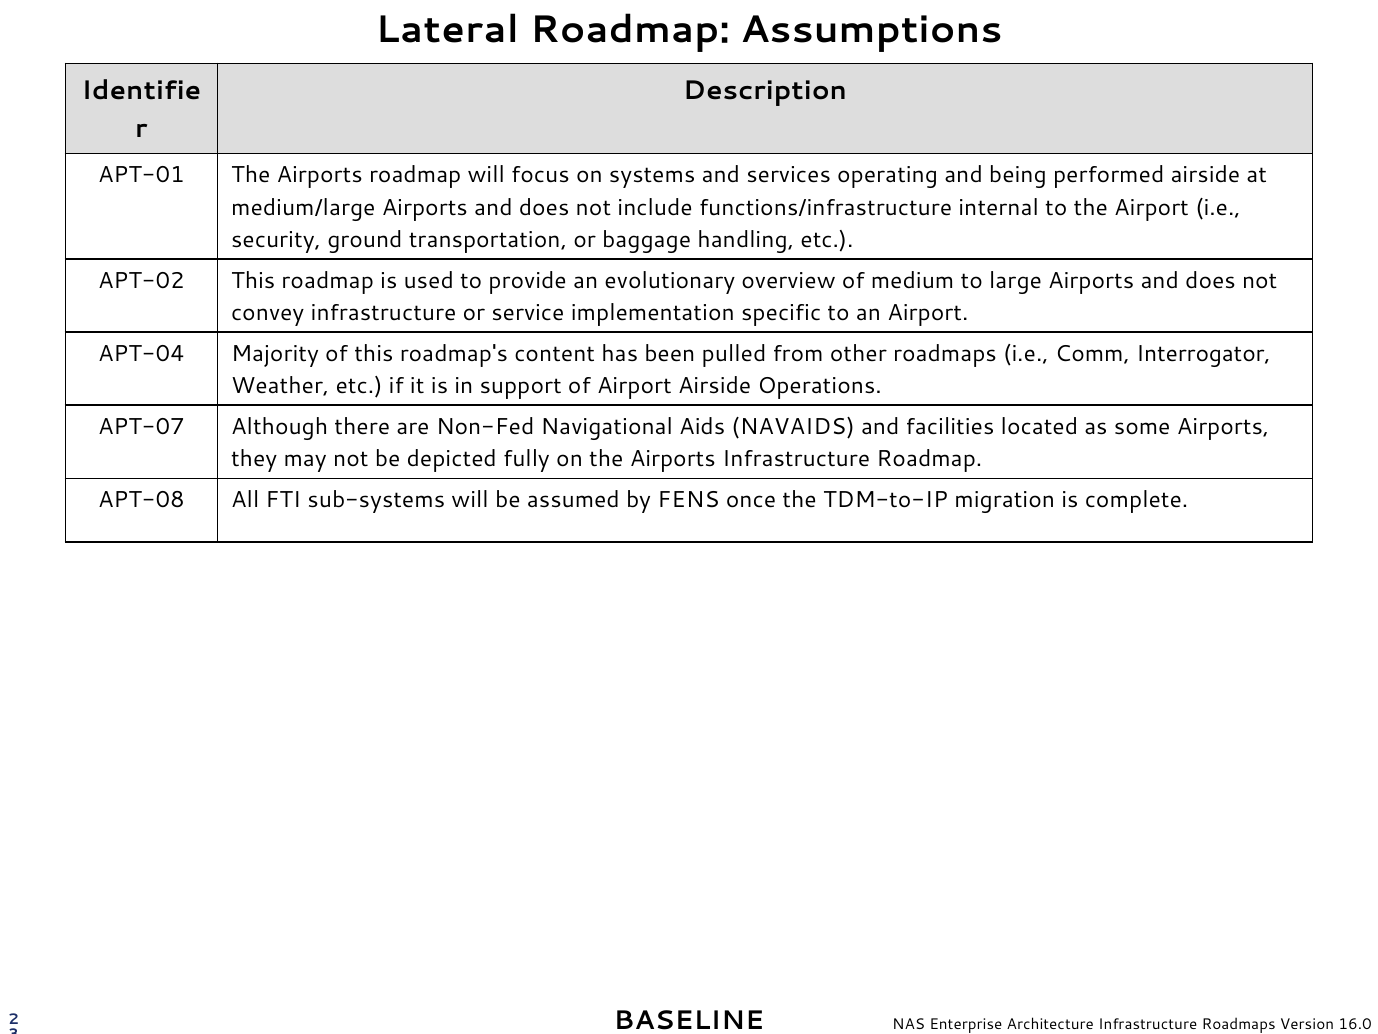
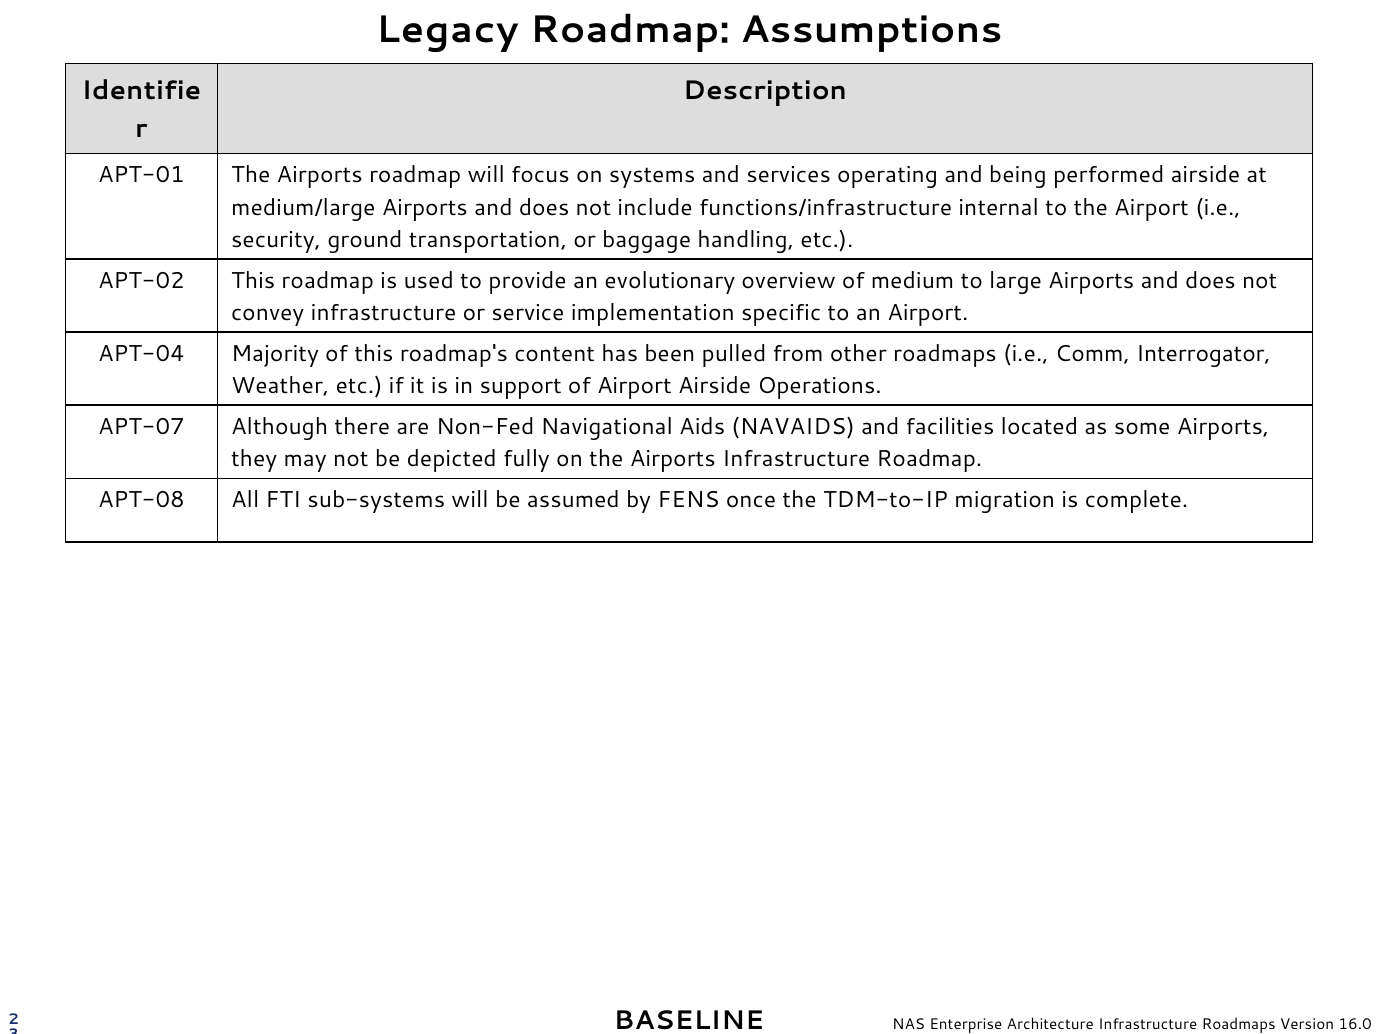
Lateral: Lateral -> Legacy
